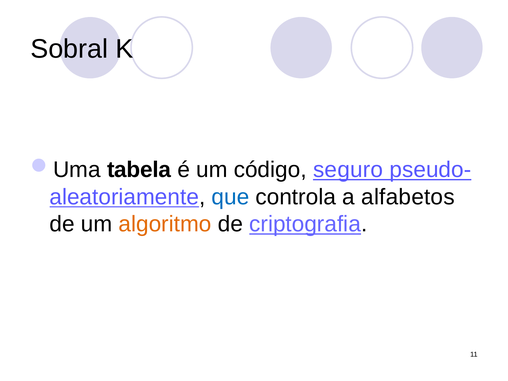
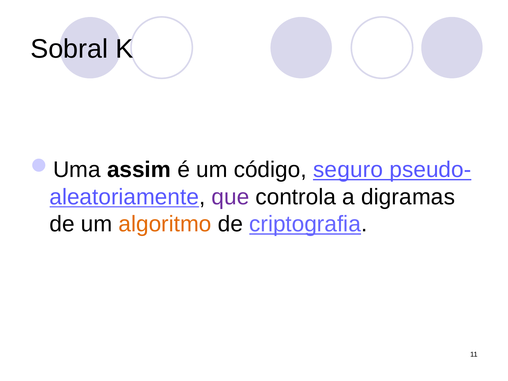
tabela: tabela -> assim
que colour: blue -> purple
alfabetos: alfabetos -> digramas
